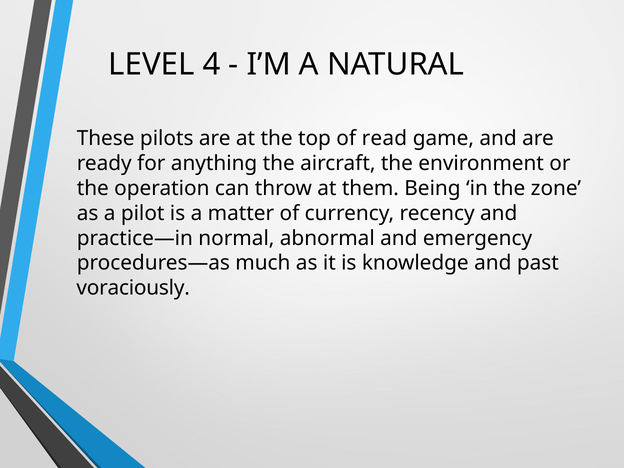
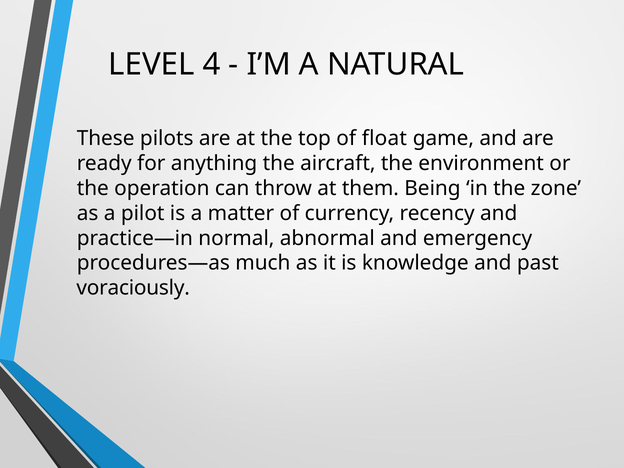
read: read -> float
